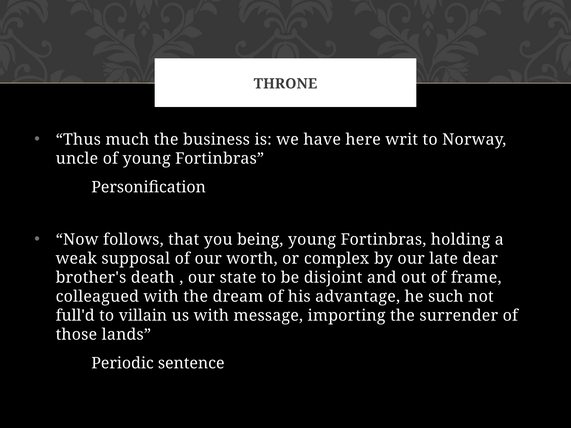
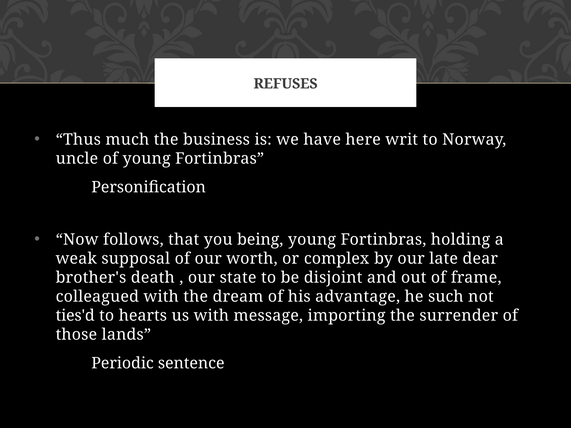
THRONE: THRONE -> REFUSES
full'd: full'd -> ties'd
villain: villain -> hearts
